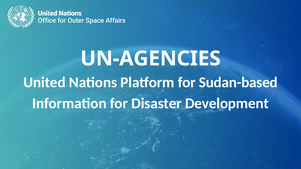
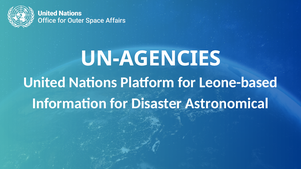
Sudan-based: Sudan-based -> Leone-based
Development: Development -> Astronomical
